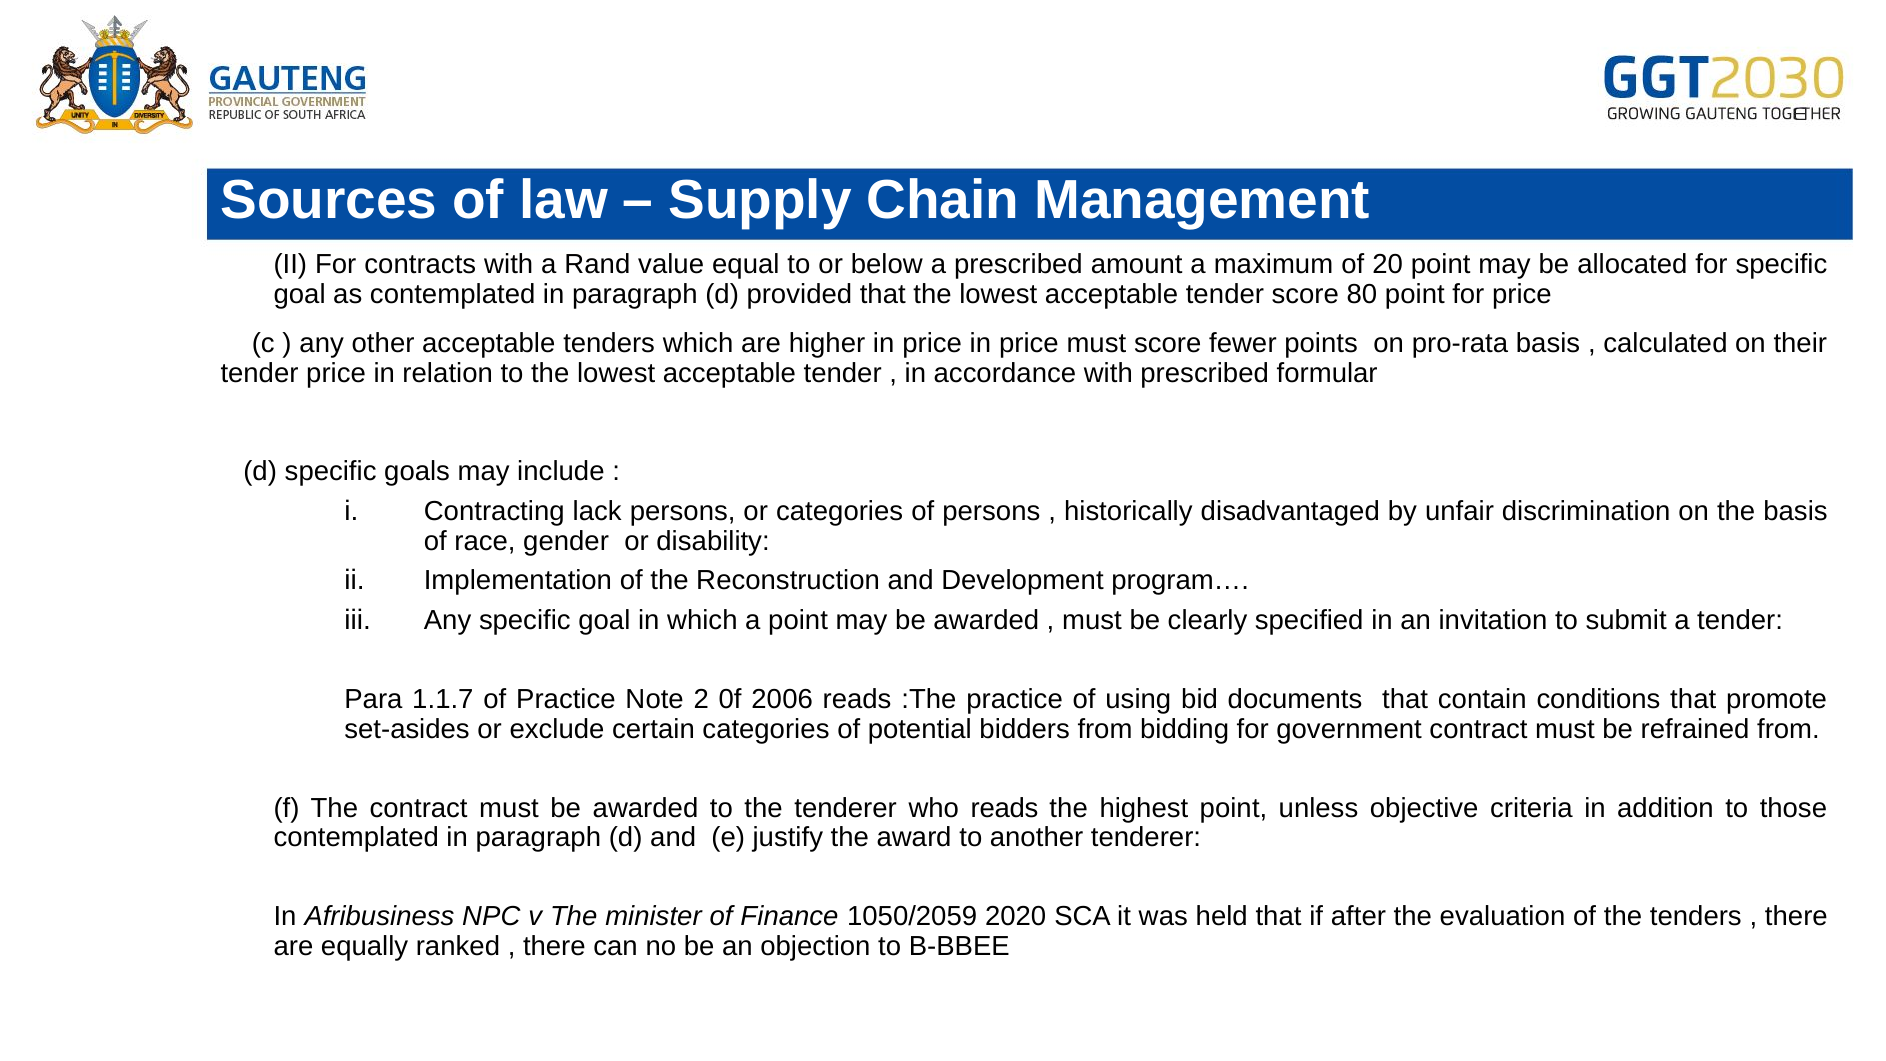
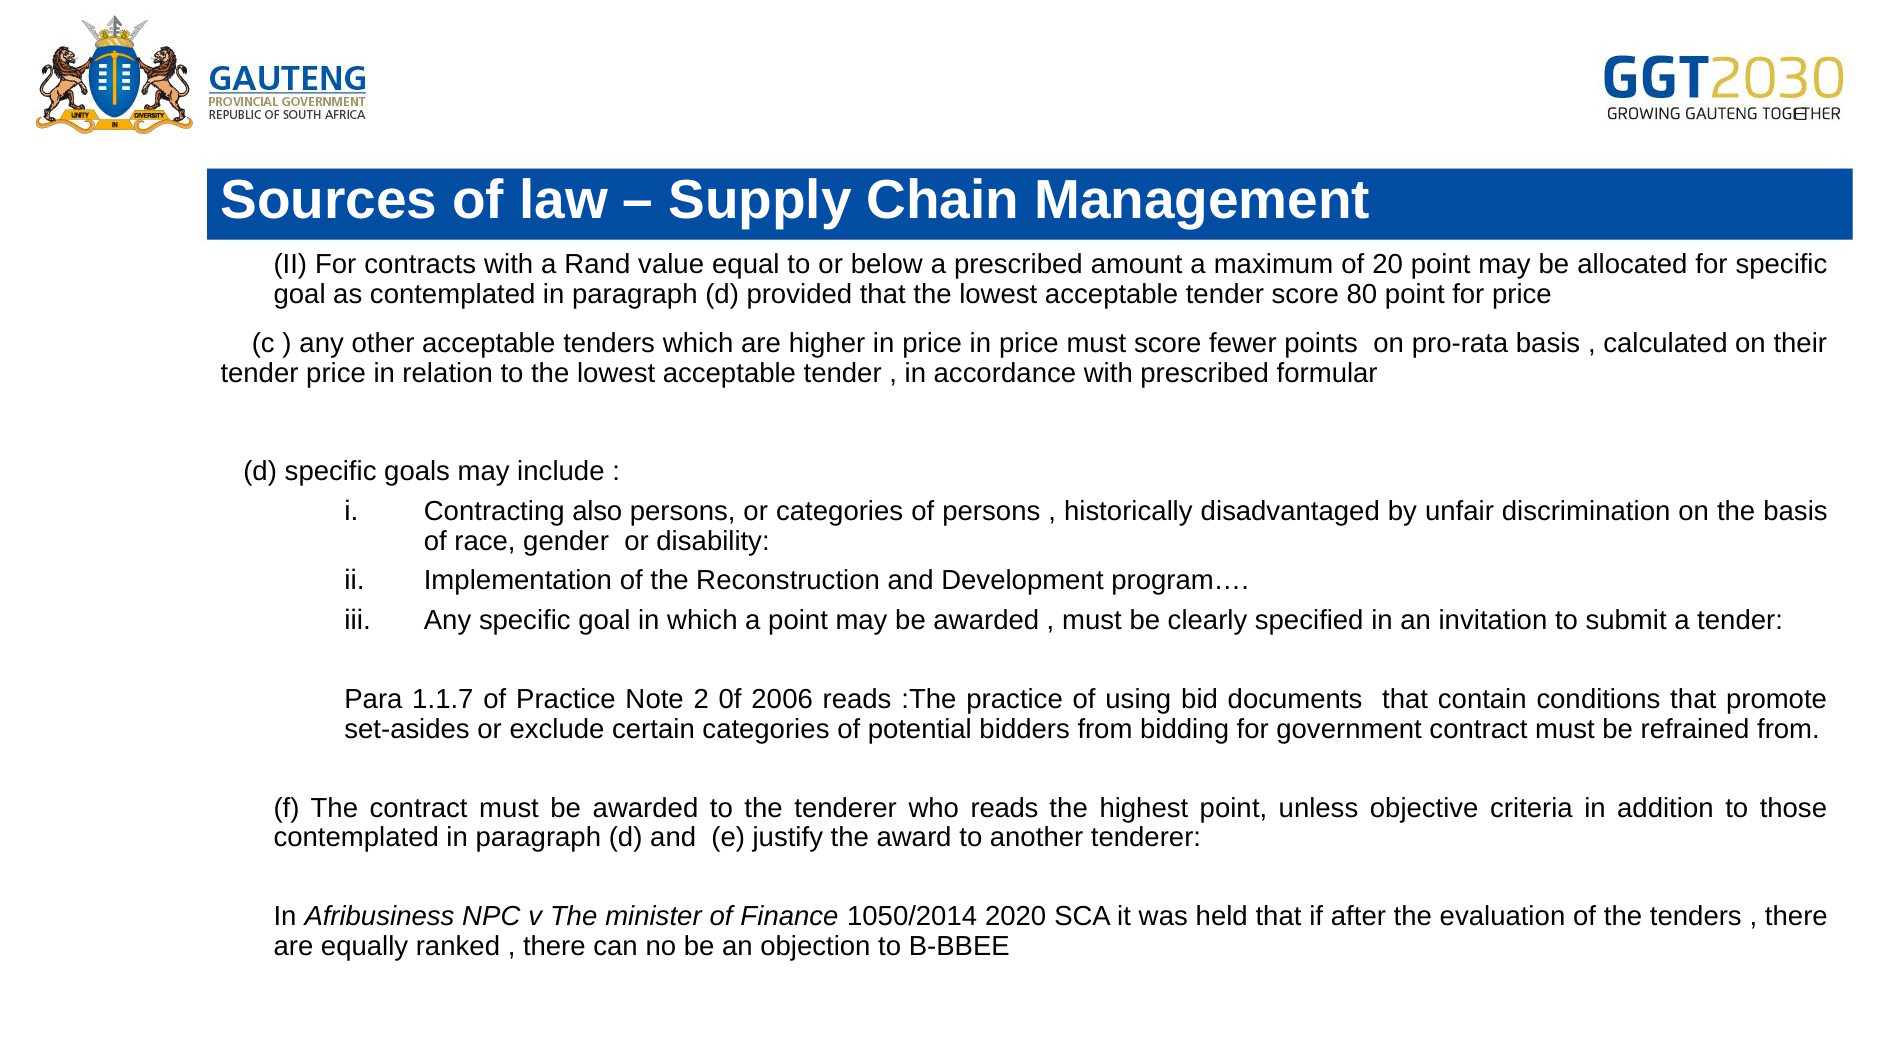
lack: lack -> also
1050/2059: 1050/2059 -> 1050/2014
